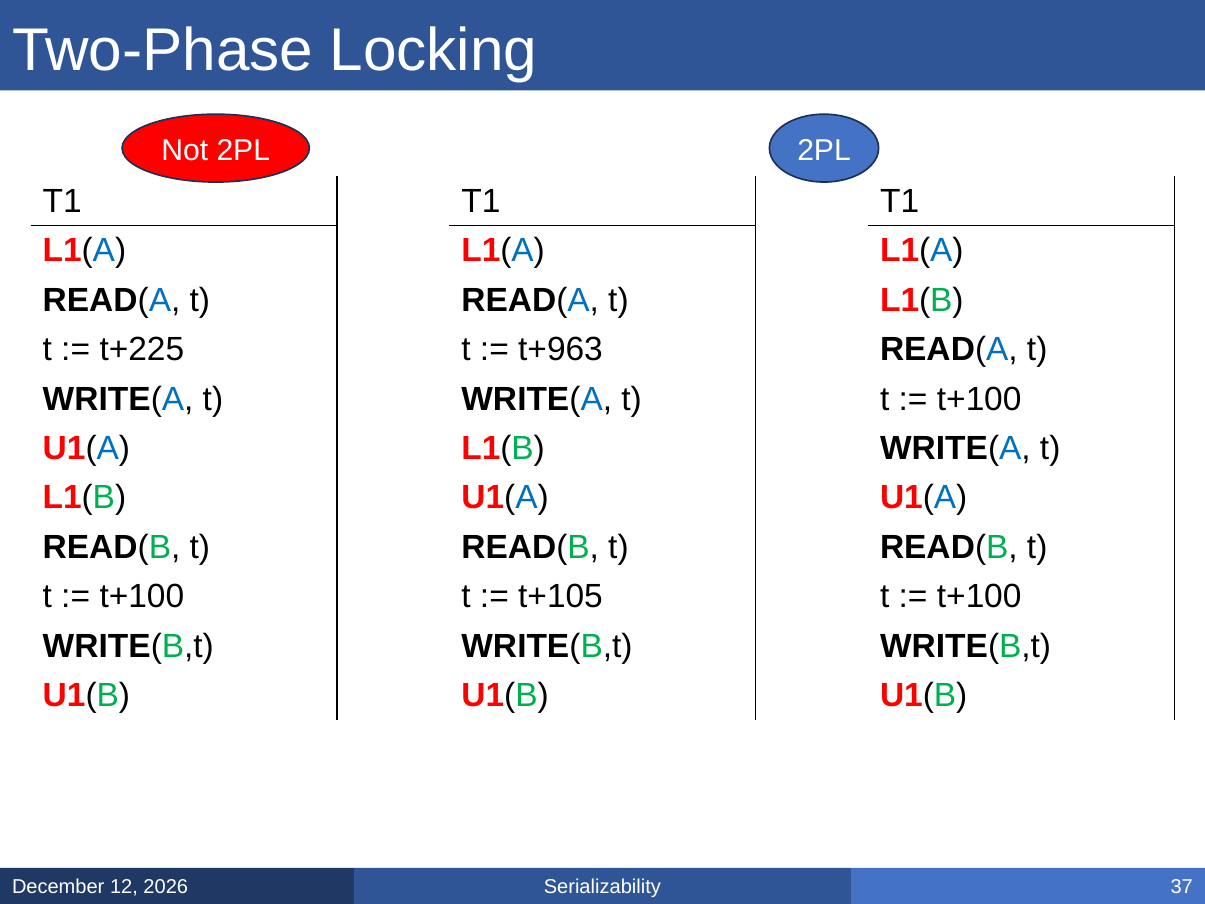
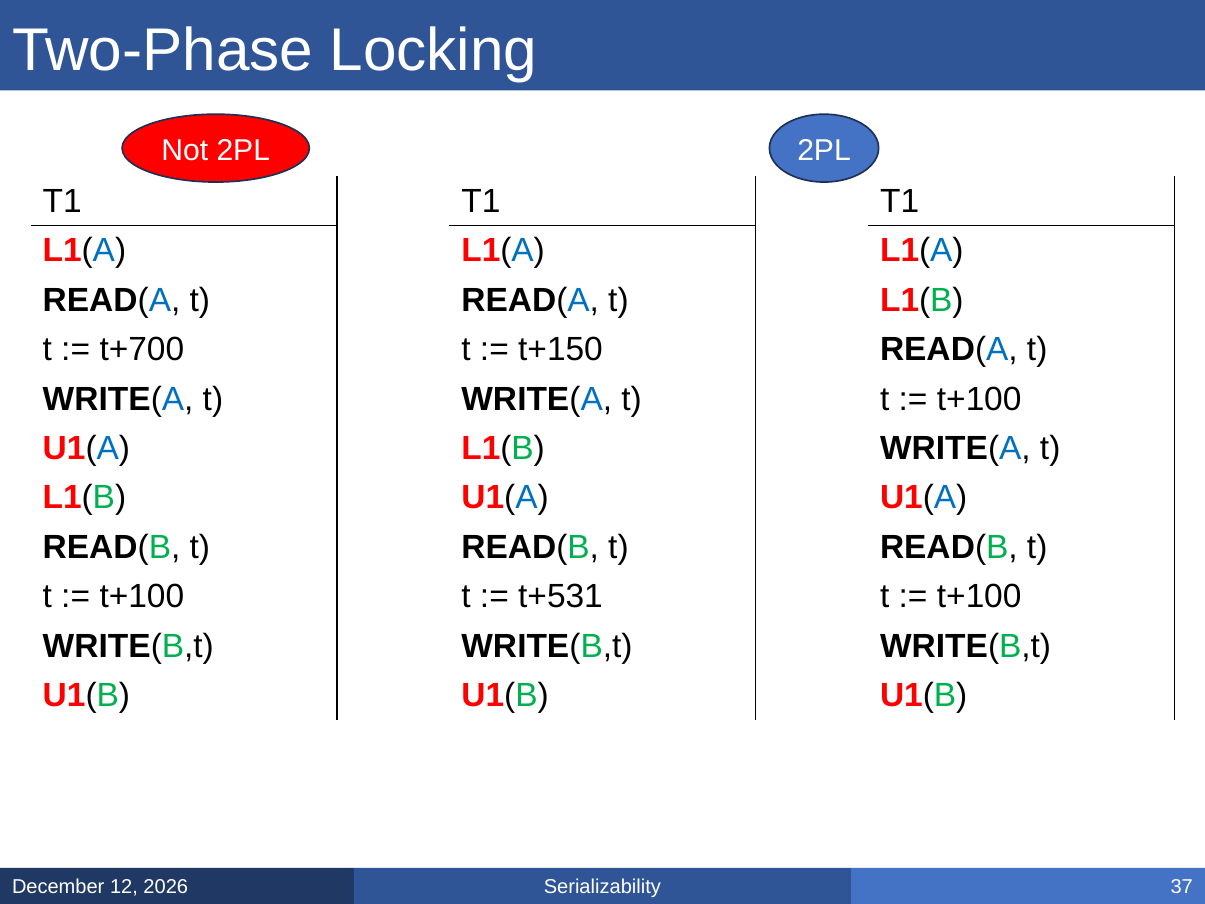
t+225: t+225 -> t+700
t+963: t+963 -> t+150
t+105: t+105 -> t+531
